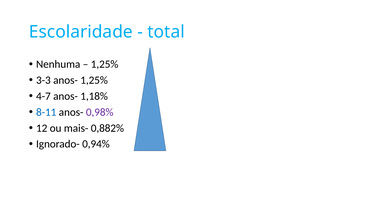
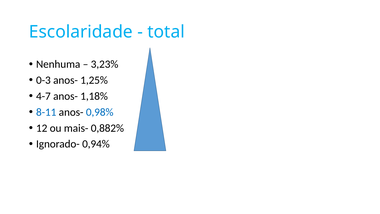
1,25% at (105, 64): 1,25% -> 3,23%
3-3: 3-3 -> 0-3
0,98% colour: purple -> blue
